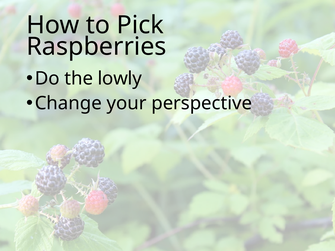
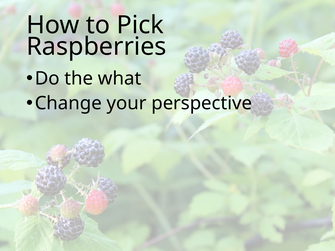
lowly: lowly -> what
